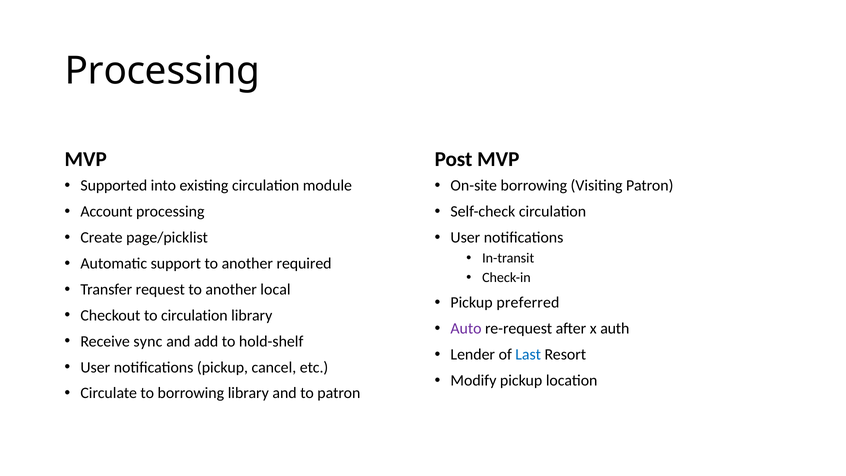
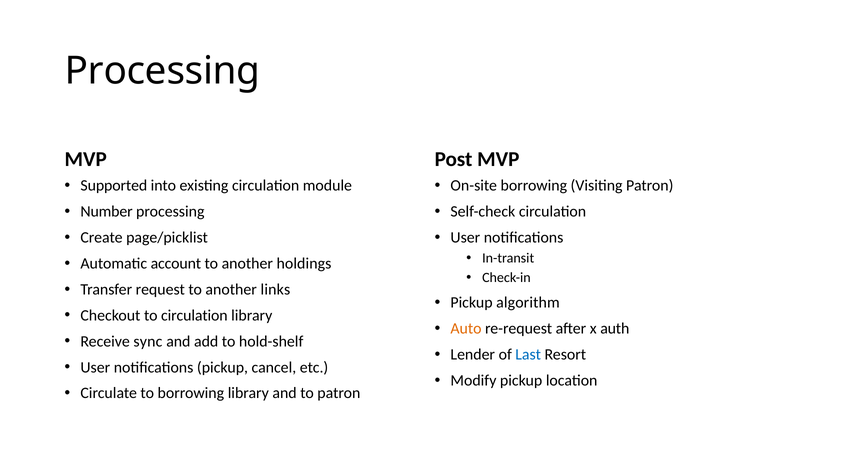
Account: Account -> Number
support: support -> account
required: required -> holdings
local: local -> links
preferred: preferred -> algorithm
Auto colour: purple -> orange
